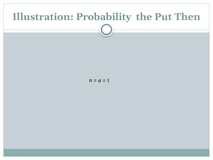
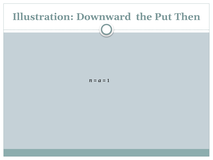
Probability: Probability -> Downward
